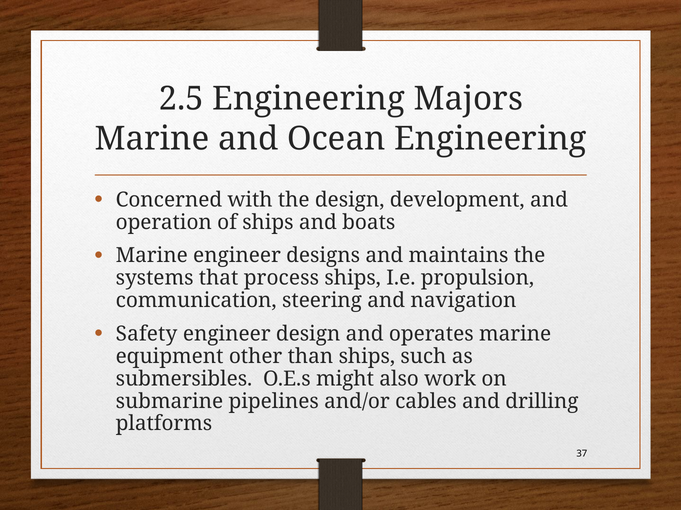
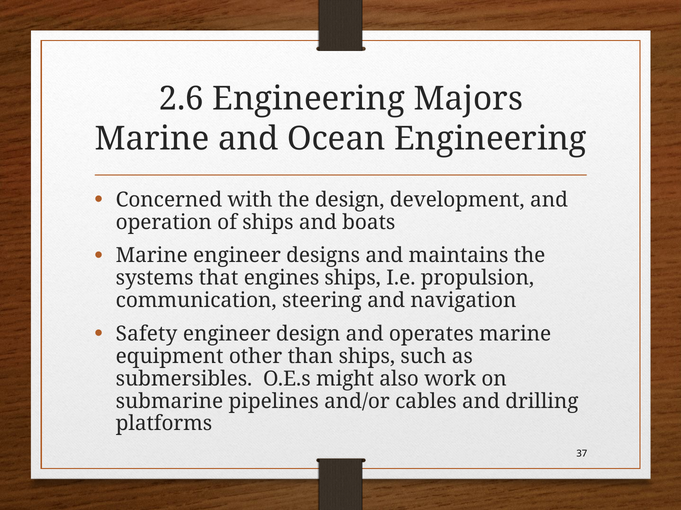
2.5: 2.5 -> 2.6
process: process -> engines
